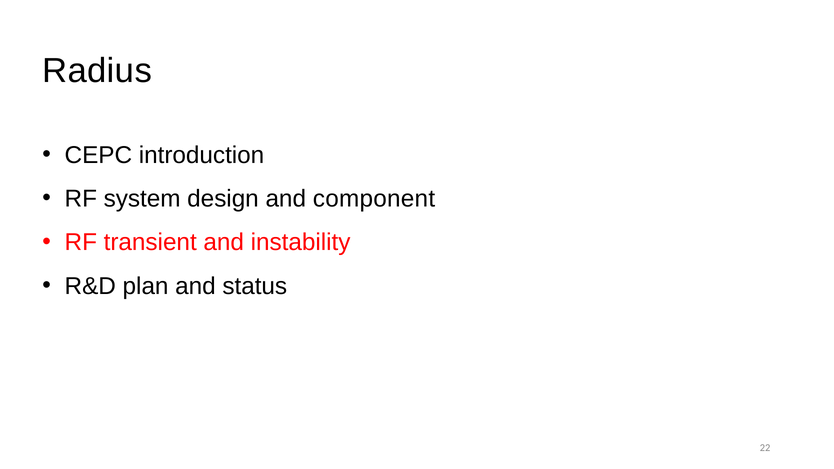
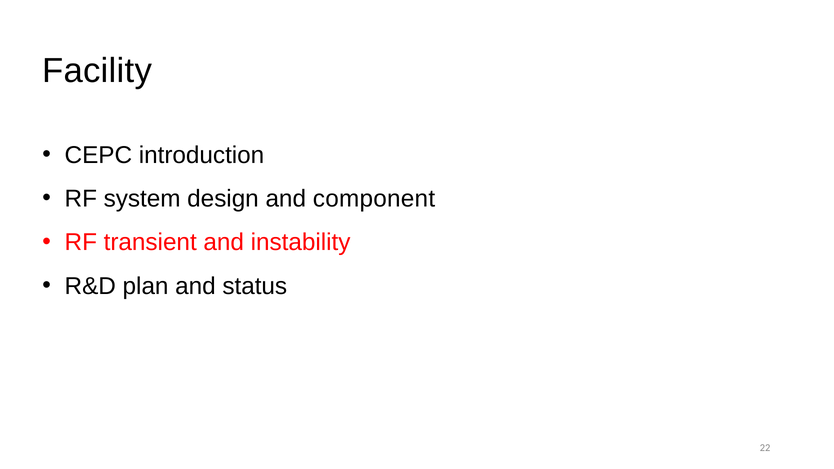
Radius: Radius -> Facility
